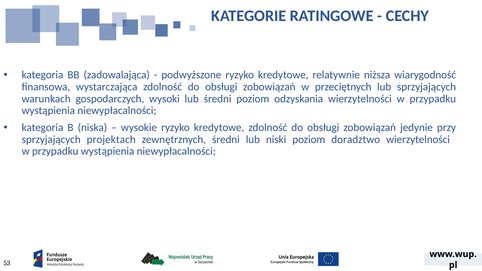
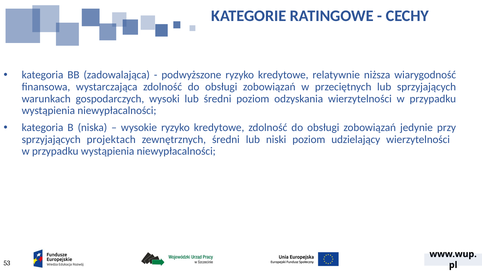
doradztwo: doradztwo -> udzielający
